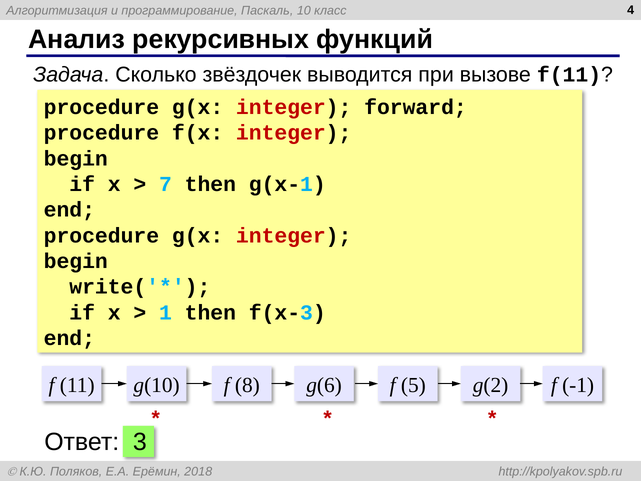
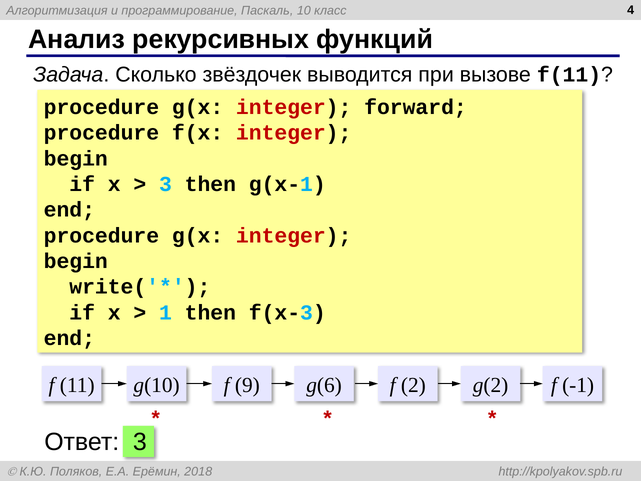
7 at (165, 184): 7 -> 3
8: 8 -> 9
5: 5 -> 2
